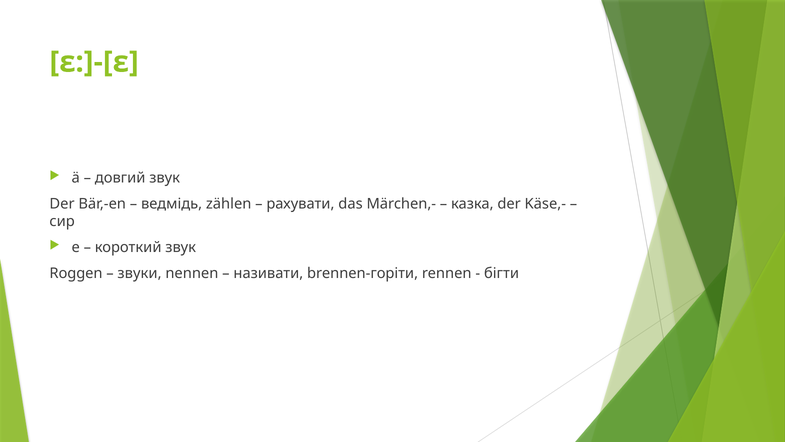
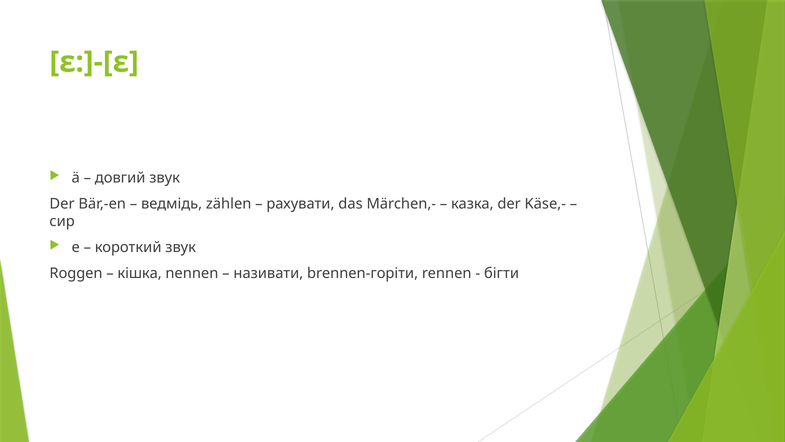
звуки: звуки -> кішка
